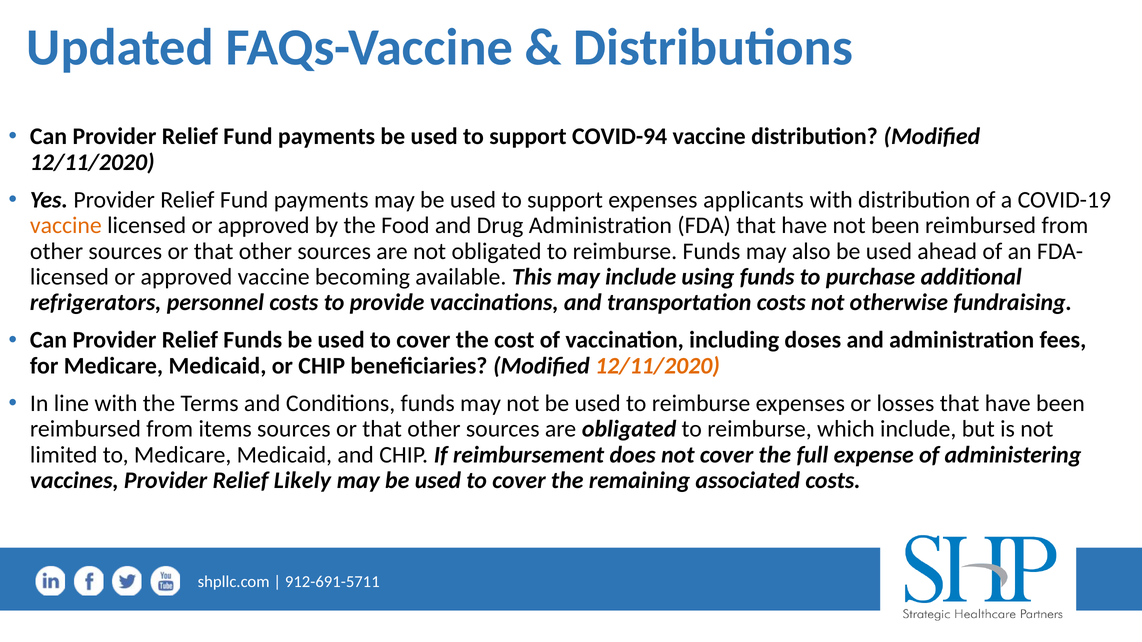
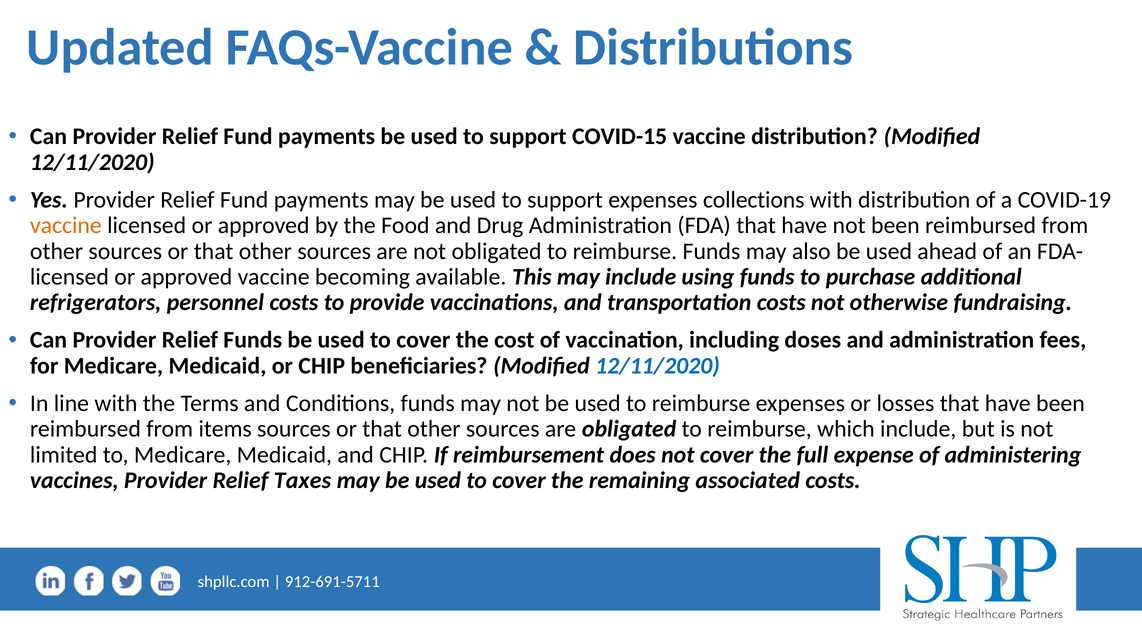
COVID-94: COVID-94 -> COVID-15
applicants: applicants -> collections
12/11/2020 at (658, 366) colour: orange -> blue
Likely: Likely -> Taxes
